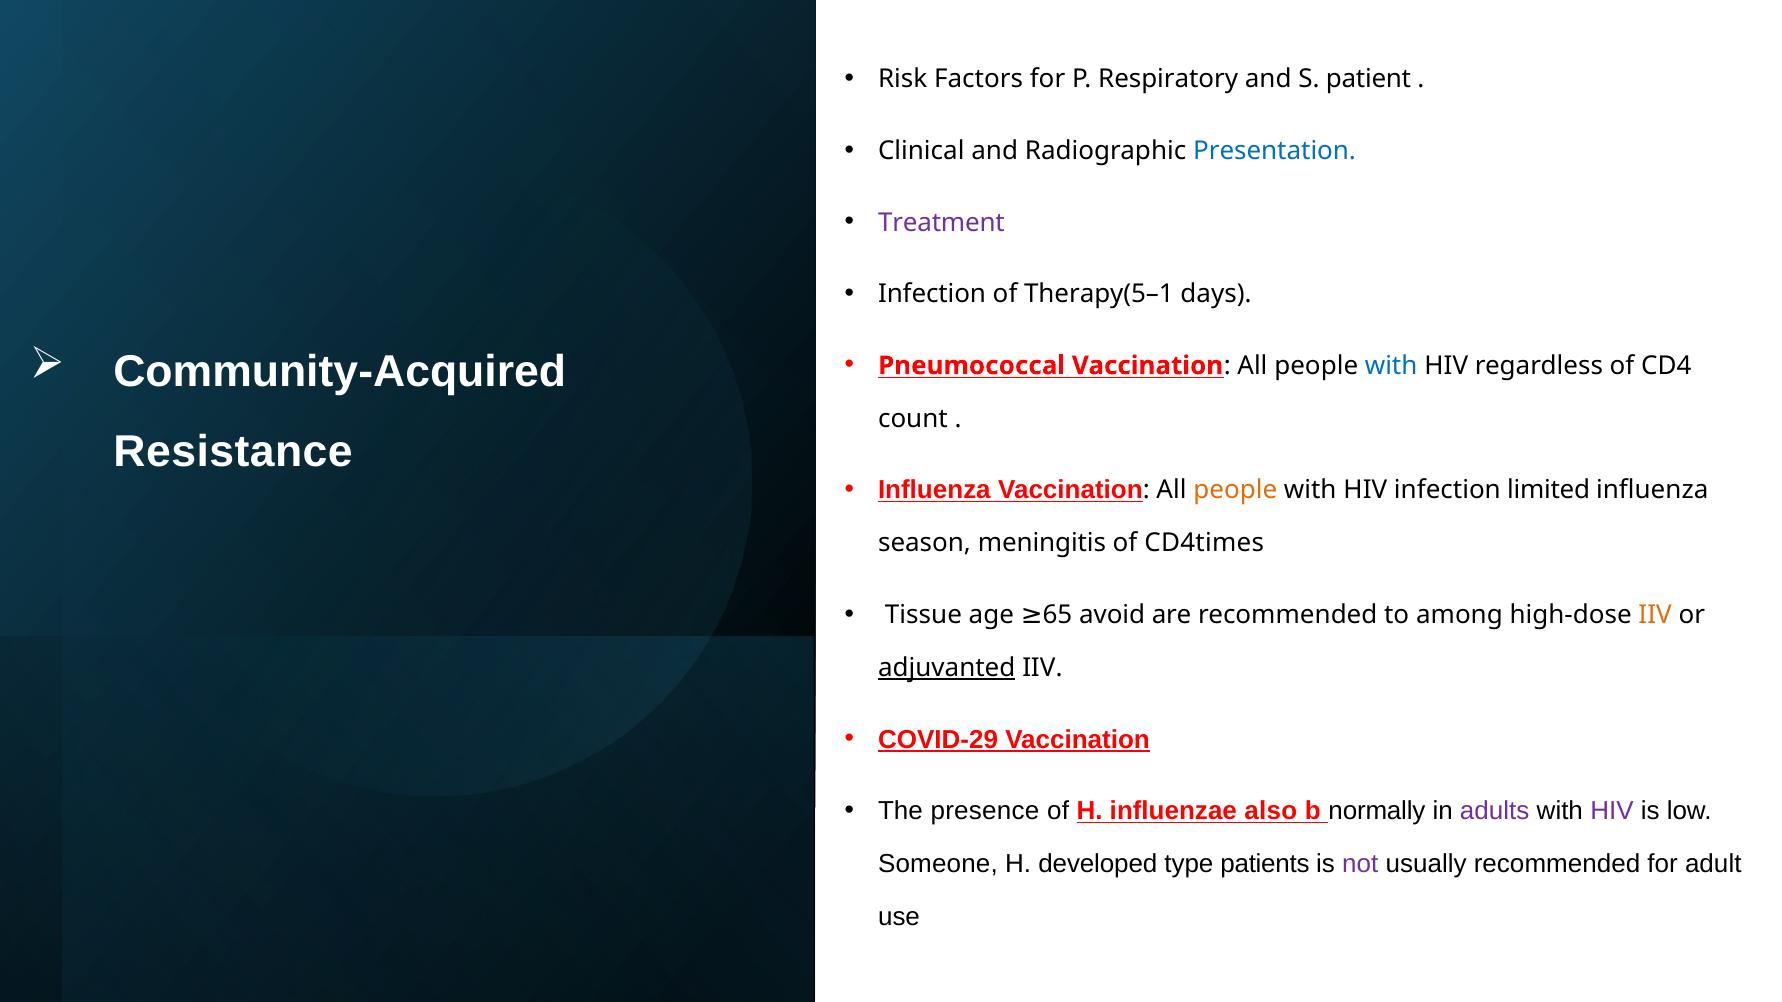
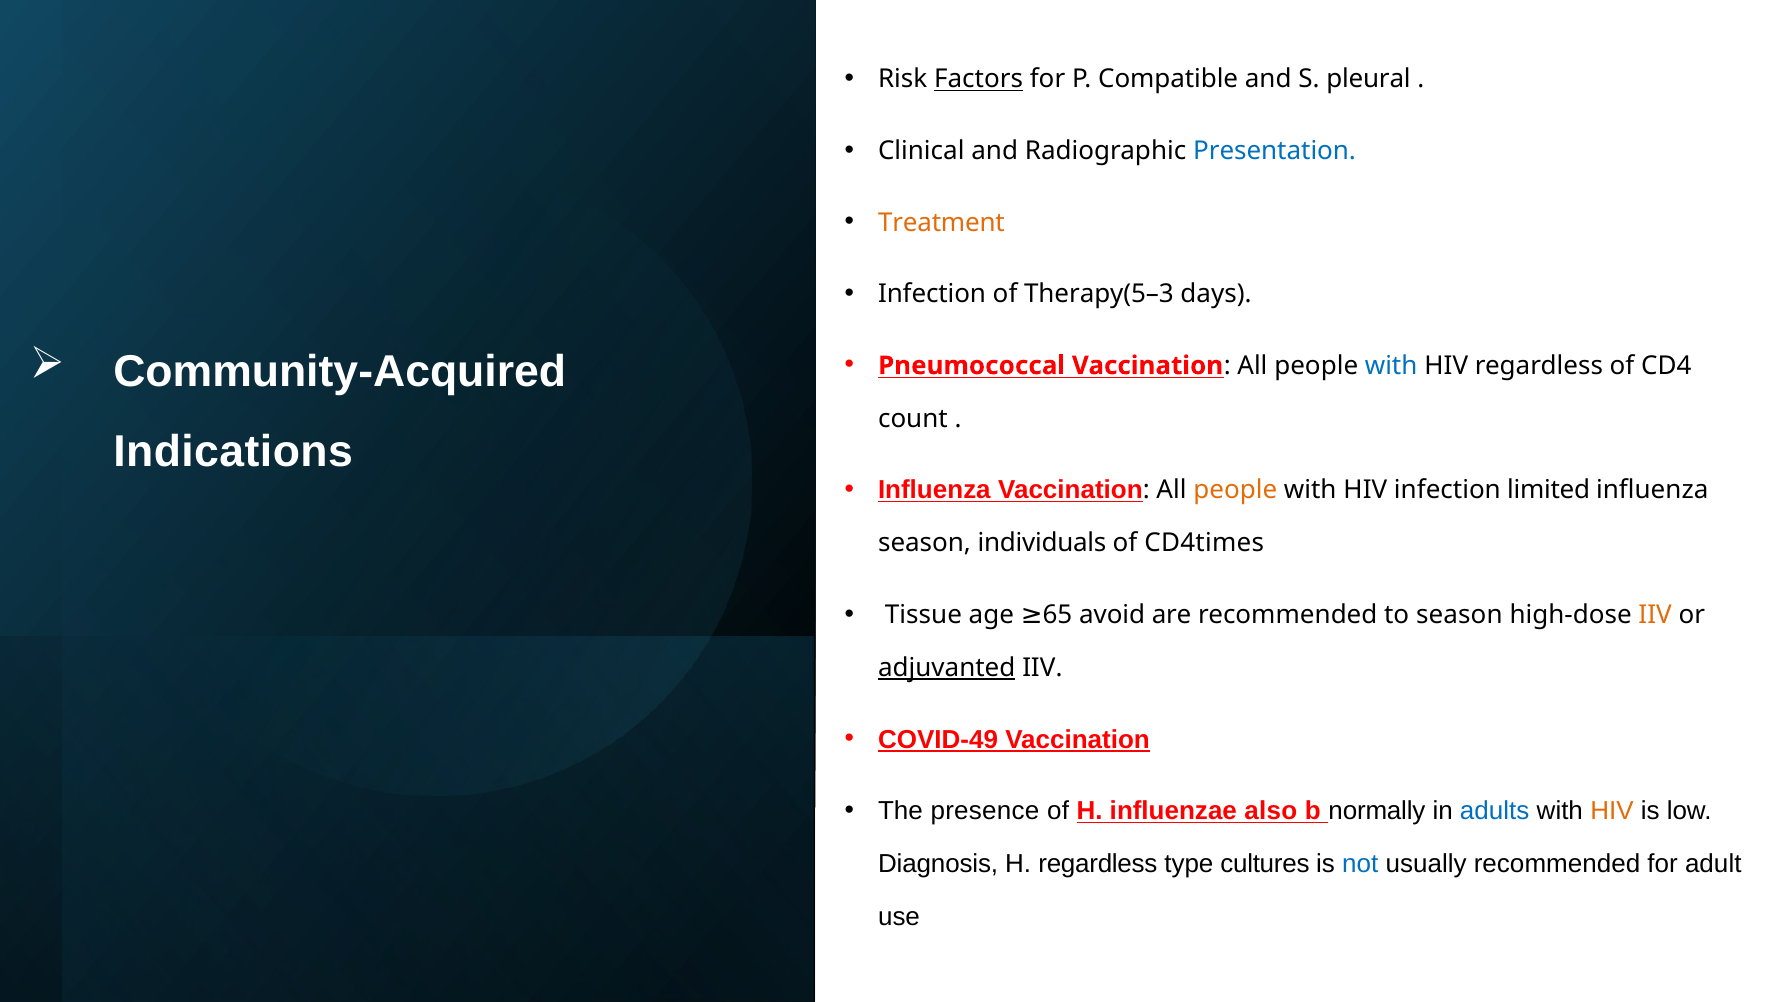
Factors underline: none -> present
Respiratory: Respiratory -> Compatible
patient: patient -> pleural
Treatment colour: purple -> orange
Therapy(5–1: Therapy(5–1 -> Therapy(5–3
Resistance: Resistance -> Indications
meningitis: meningitis -> individuals
to among: among -> season
COVID-29: COVID-29 -> COVID-49
adults colour: purple -> blue
HIV at (1612, 811) colour: purple -> orange
Someone: Someone -> Diagnosis
H developed: developed -> regardless
patients: patients -> cultures
not colour: purple -> blue
